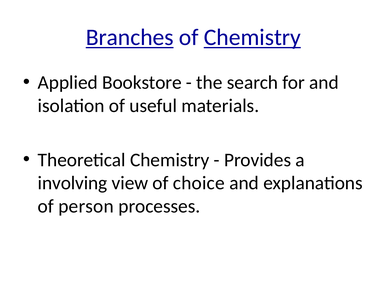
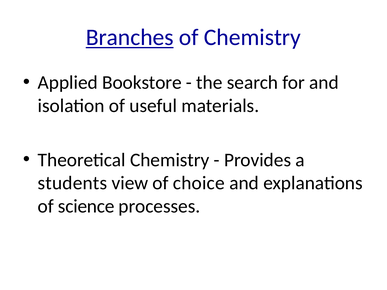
Chemistry at (252, 37) underline: present -> none
involving: involving -> students
person: person -> science
